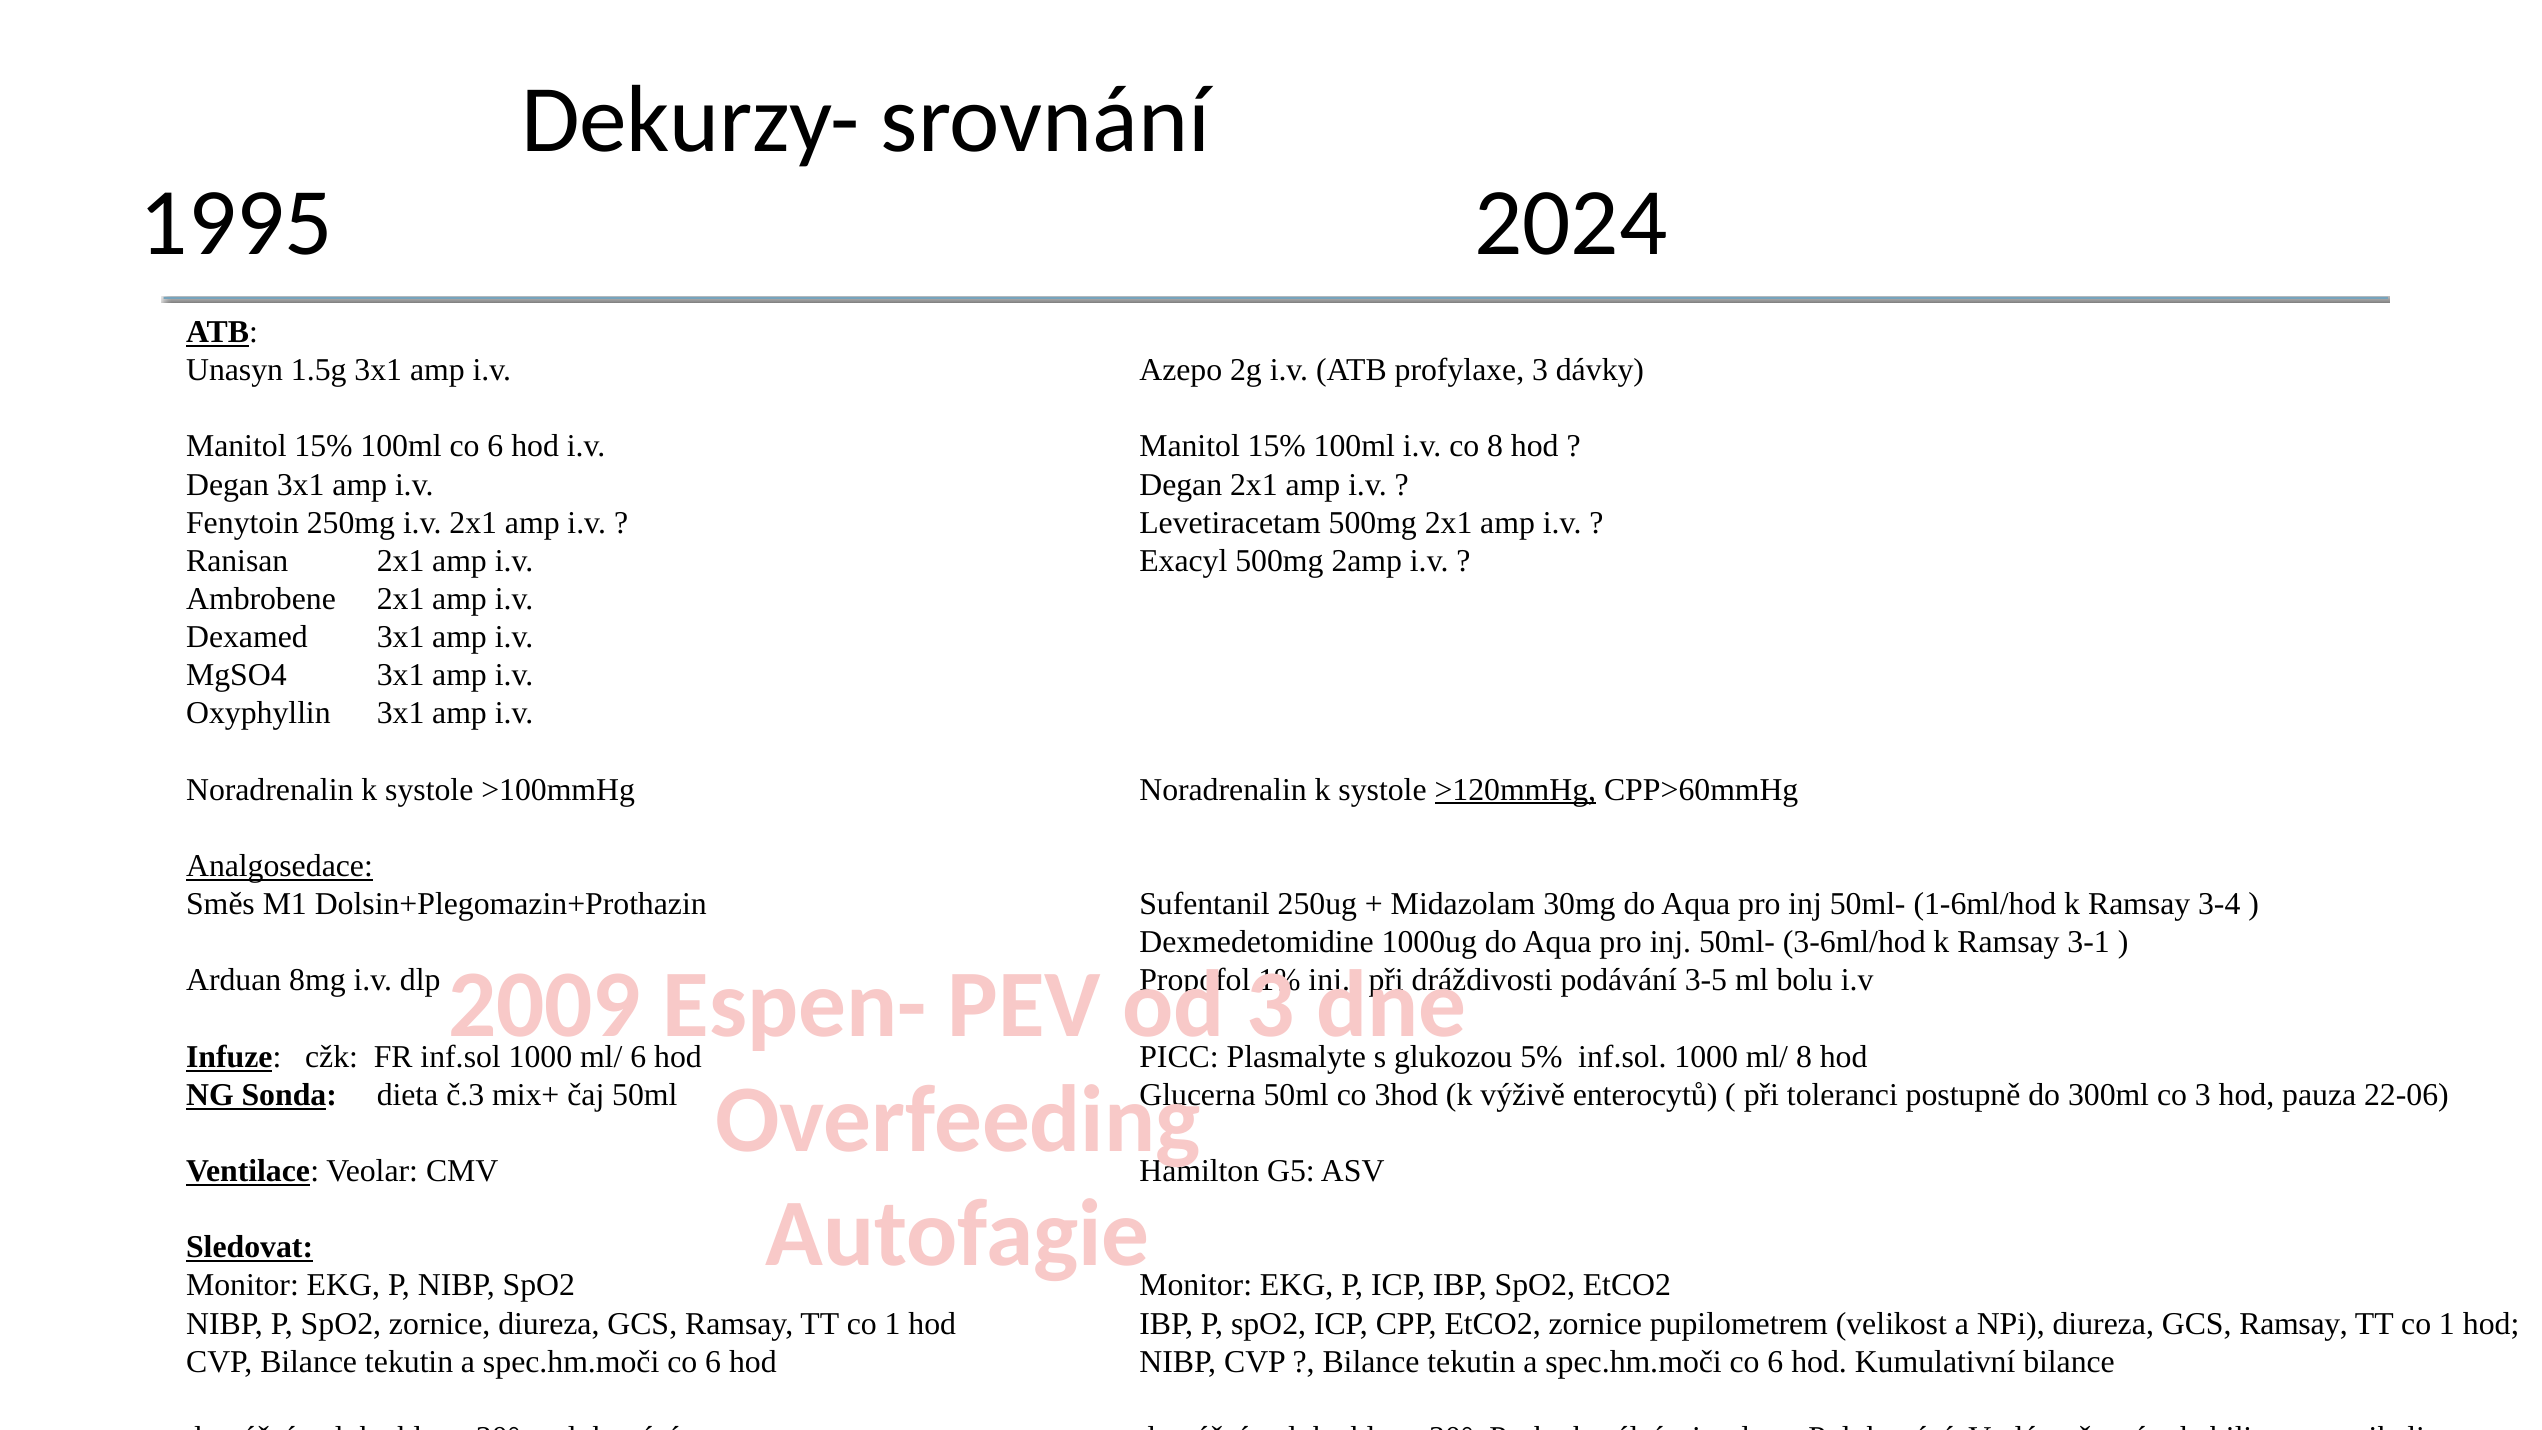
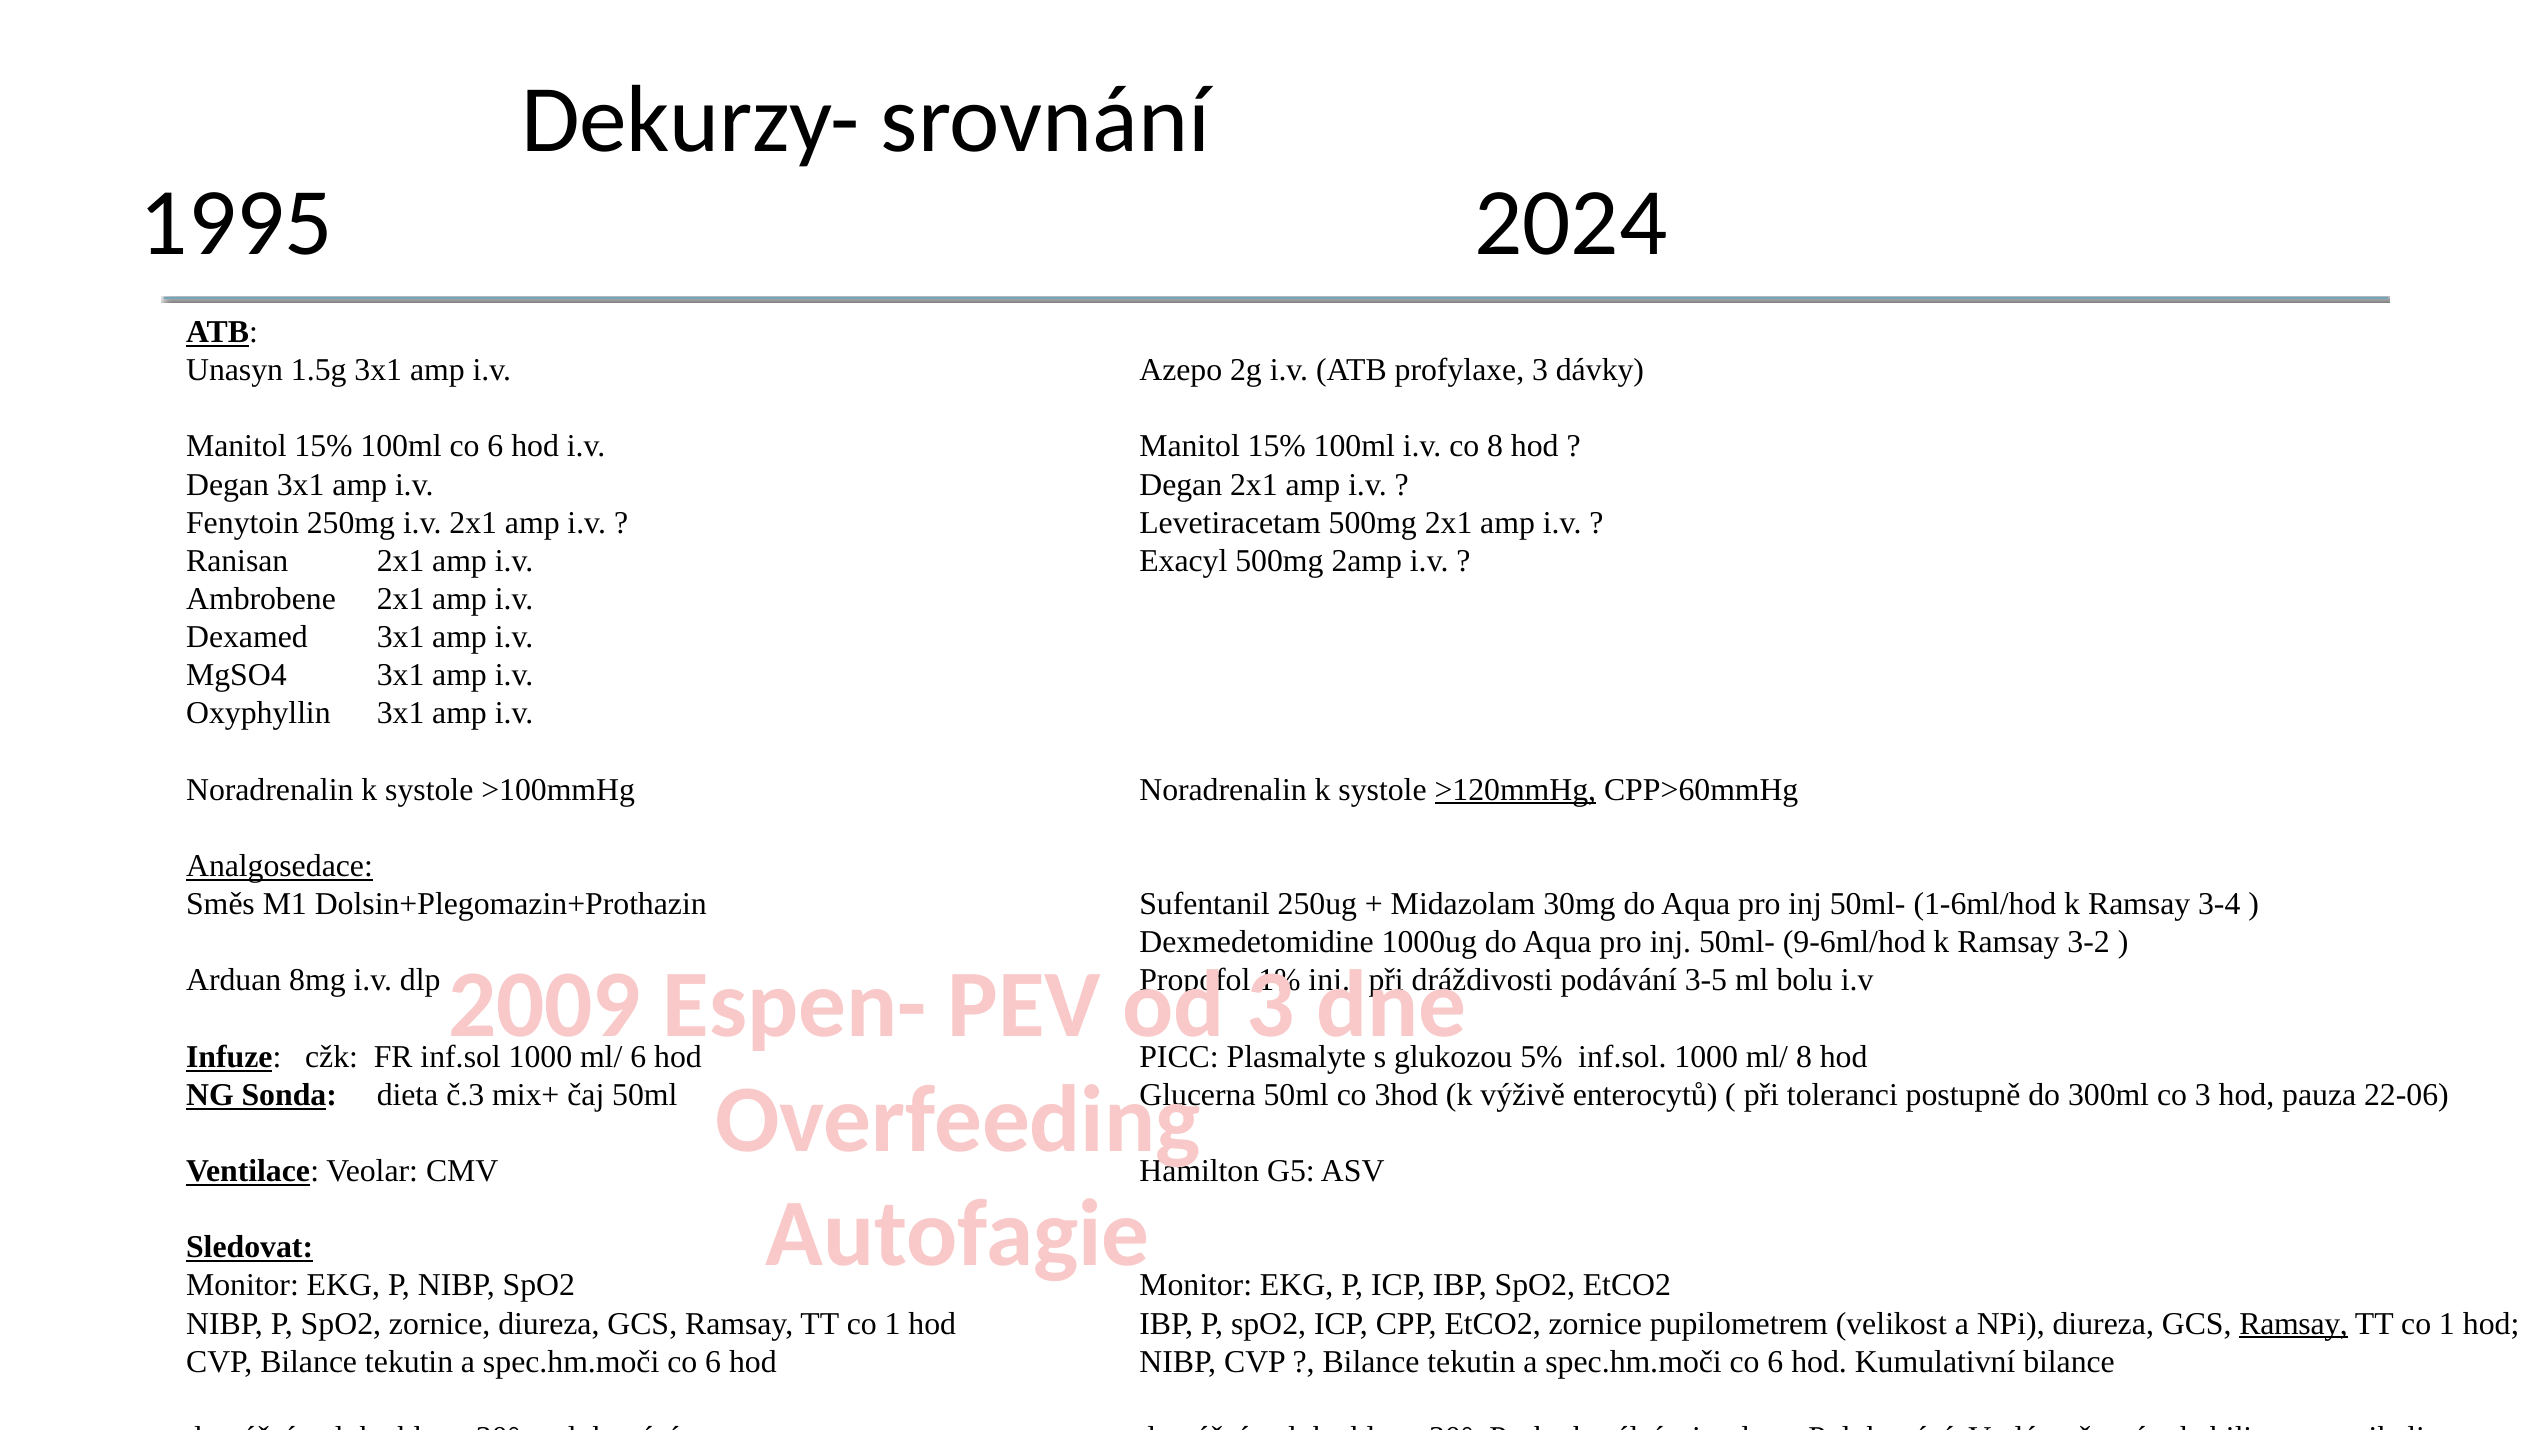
3-6ml/hod: 3-6ml/hod -> 9-6ml/hod
3-1: 3-1 -> 3-2
Ramsay at (2294, 1323) underline: none -> present
